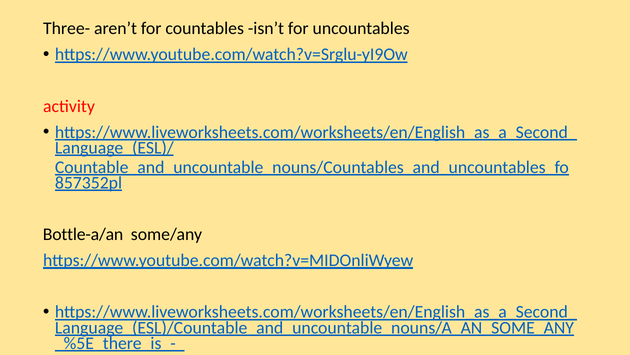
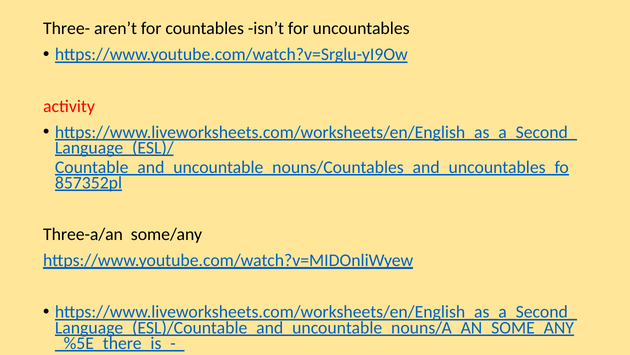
Bottle-a/an: Bottle-a/an -> Three-a/an
